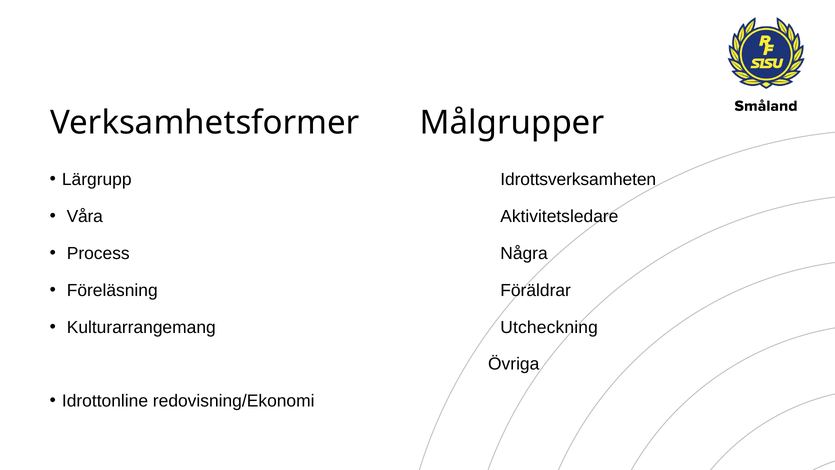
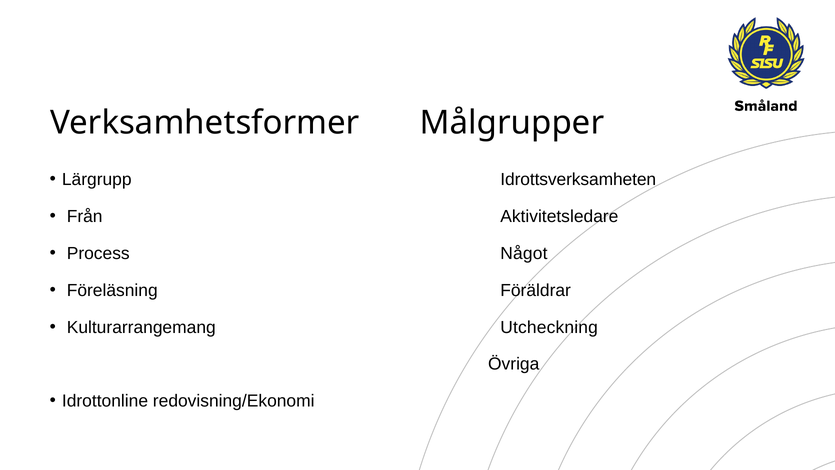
Våra: Våra -> Från
Några: Några -> Något
